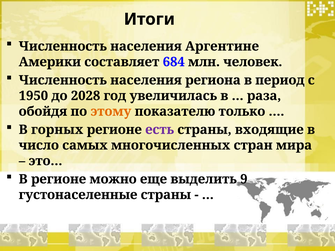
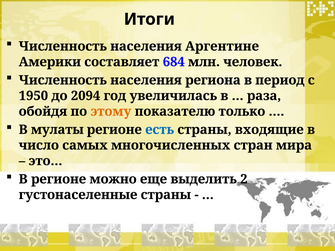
2028: 2028 -> 2094
горных: горных -> мулаты
есть colour: purple -> blue
9: 9 -> 2
